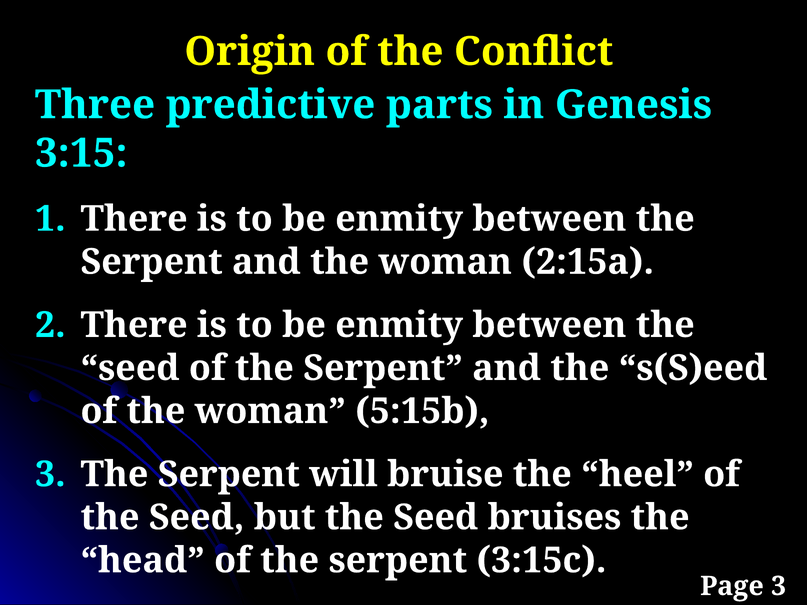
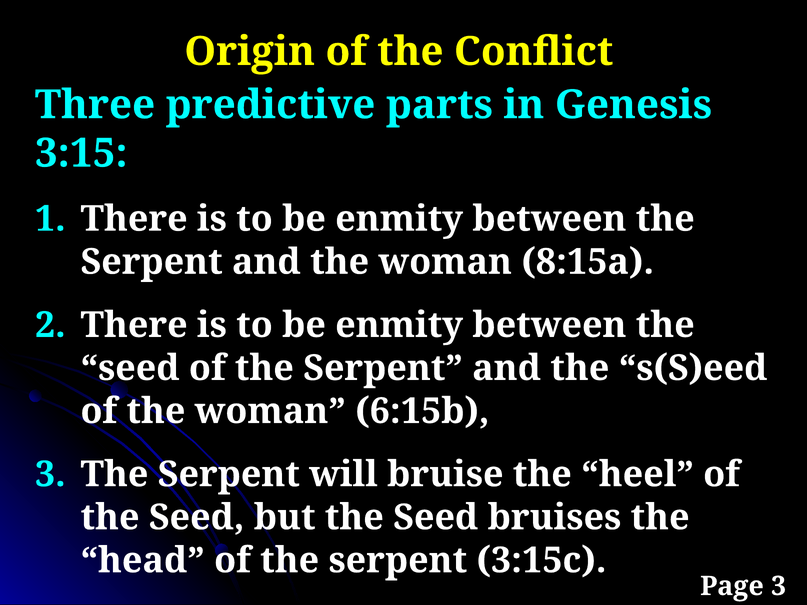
2:15a: 2:15a -> 8:15a
5:15b: 5:15b -> 6:15b
